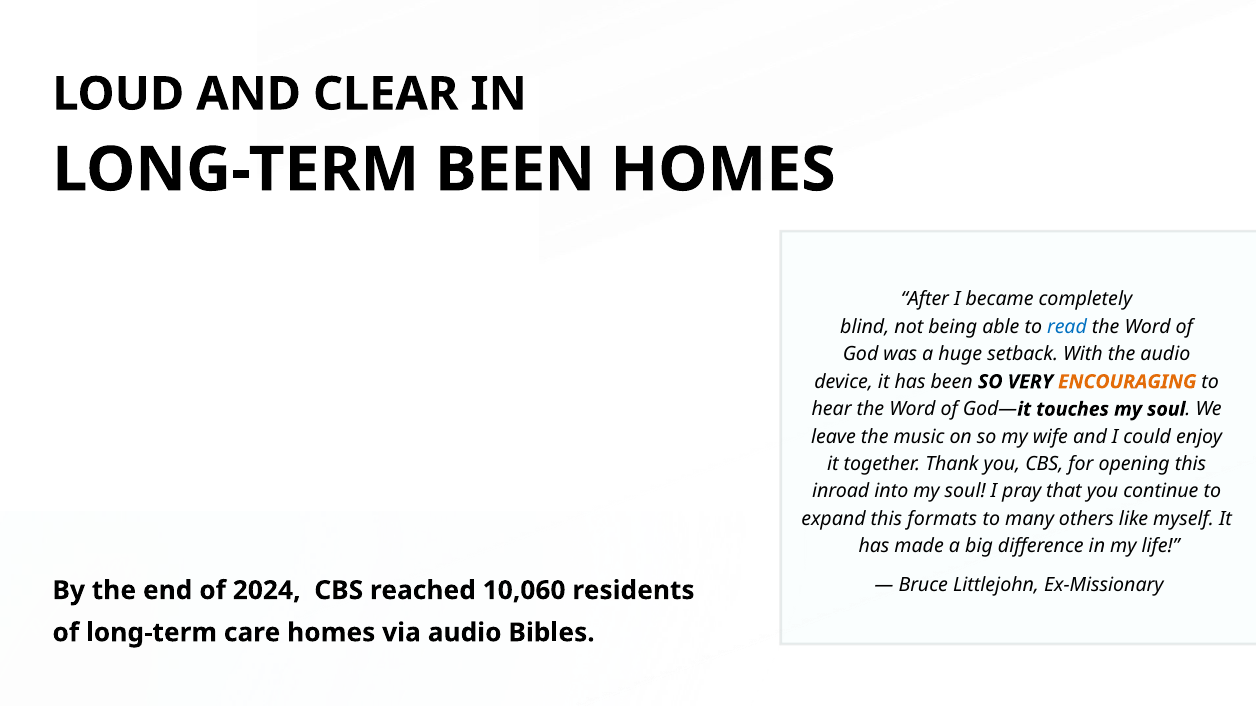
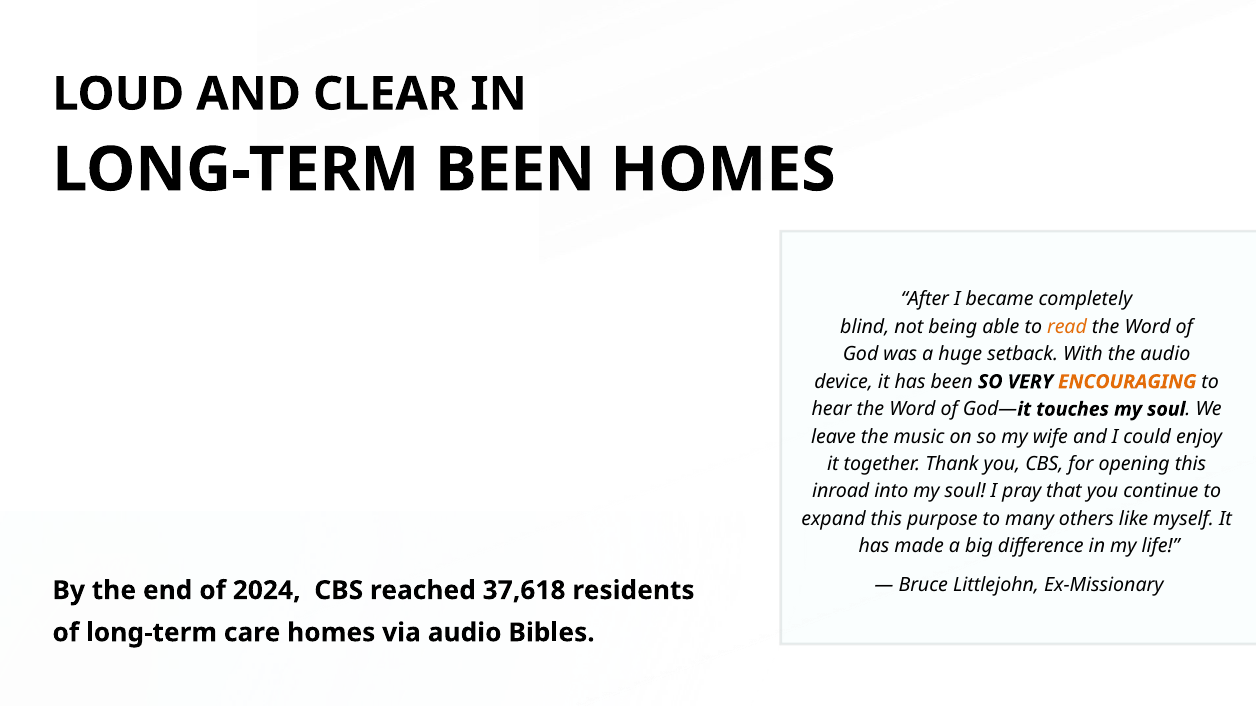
read colour: blue -> orange
formats: formats -> purpose
10,060: 10,060 -> 37,618
